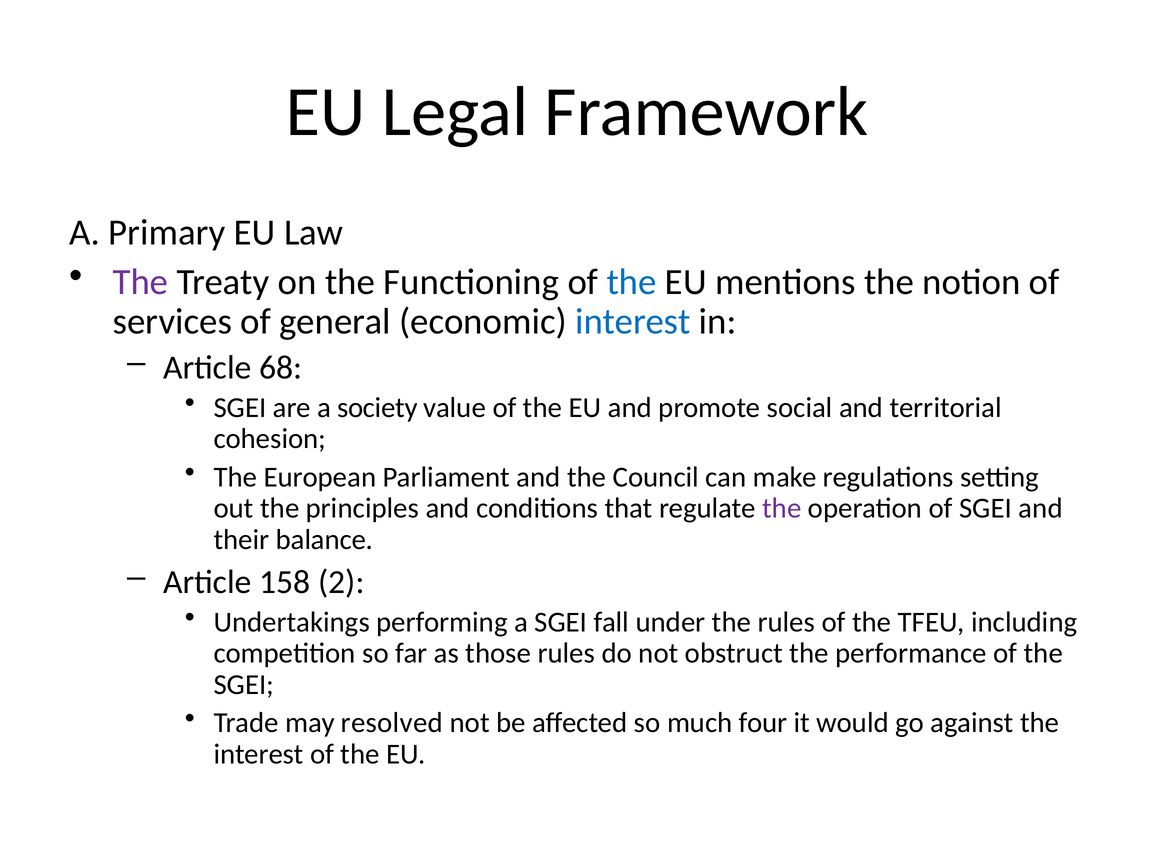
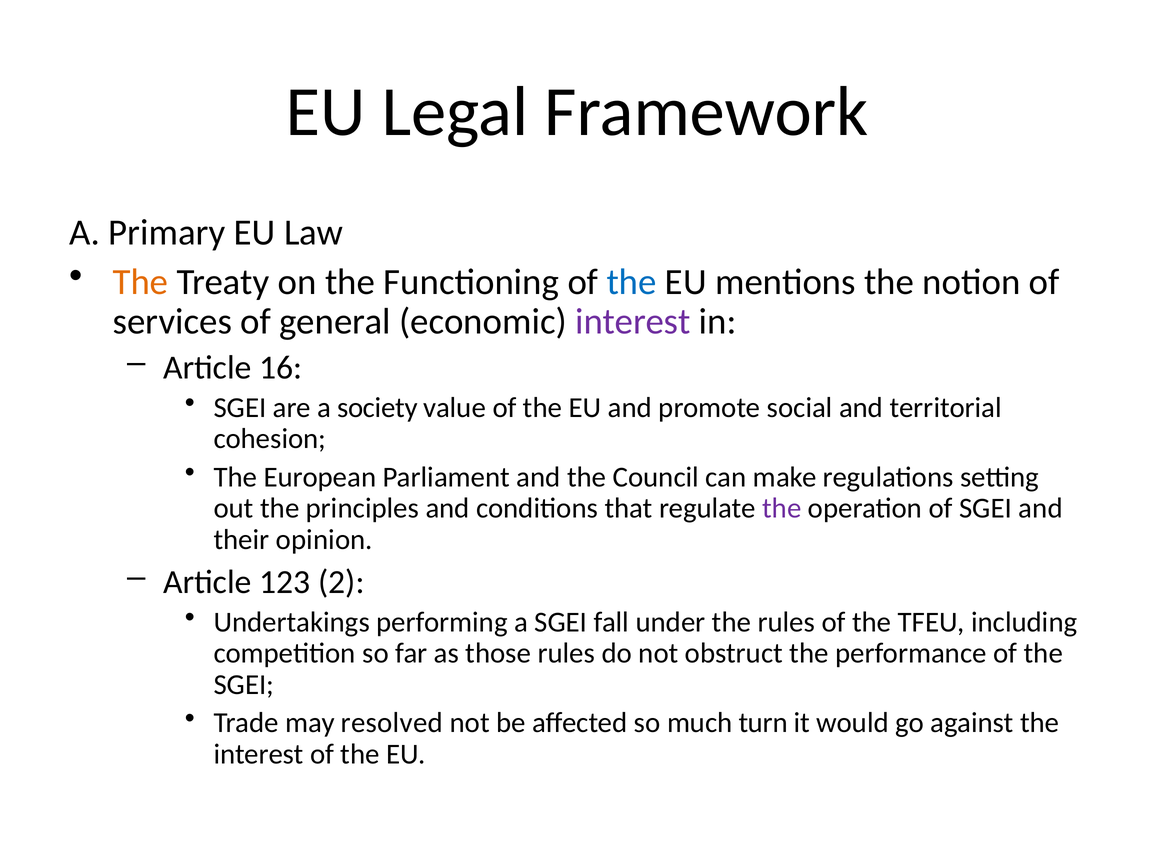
The at (140, 282) colour: purple -> orange
interest at (633, 322) colour: blue -> purple
68: 68 -> 16
balance: balance -> opinion
158: 158 -> 123
four: four -> turn
